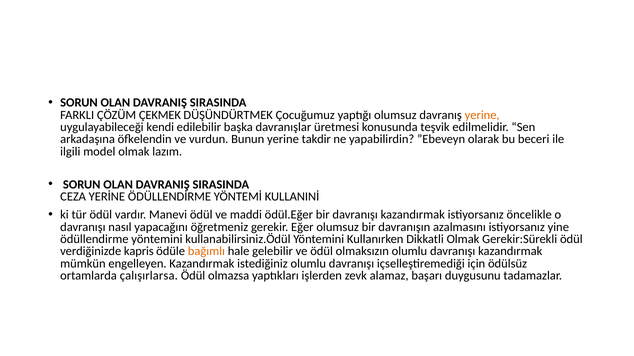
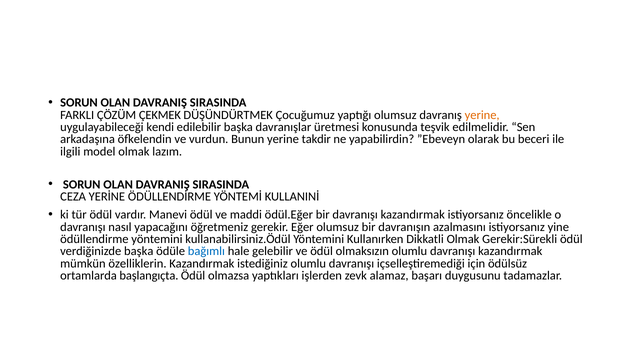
verdiğinizde kapris: kapris -> başka
bağımlı colour: orange -> blue
engelleyen: engelleyen -> özelliklerin
çalışırlarsa: çalışırlarsa -> başlangıçta
